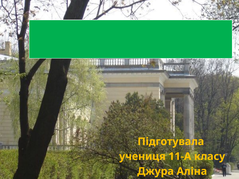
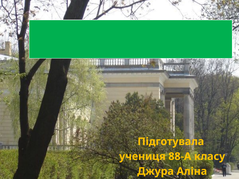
11-А: 11-А -> 88-А
